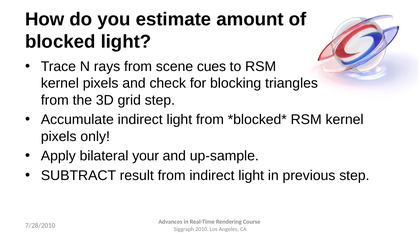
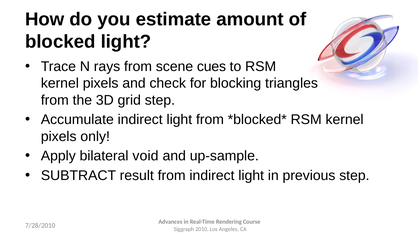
your: your -> void
